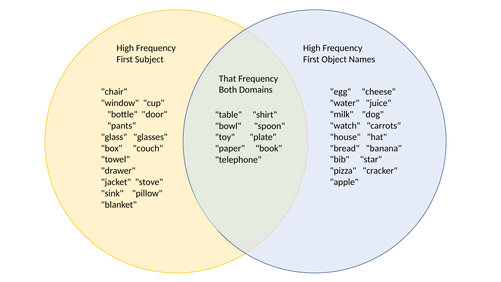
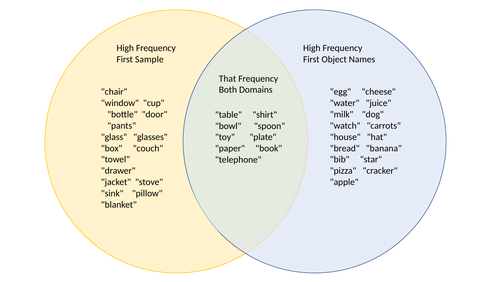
Subject: Subject -> Sample
